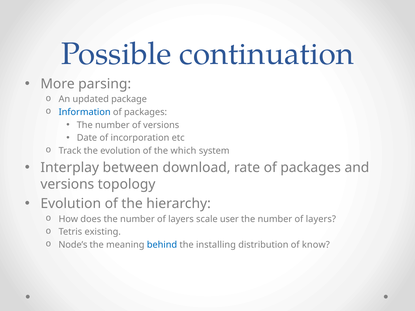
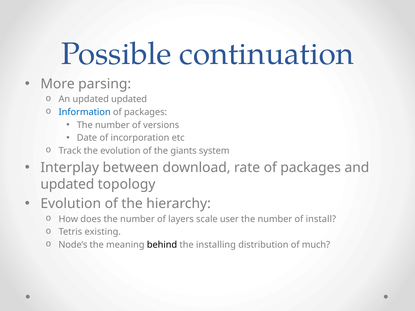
updated package: package -> updated
which: which -> giants
versions at (67, 184): versions -> updated
layers at (321, 219): layers -> install
behind colour: blue -> black
know: know -> much
